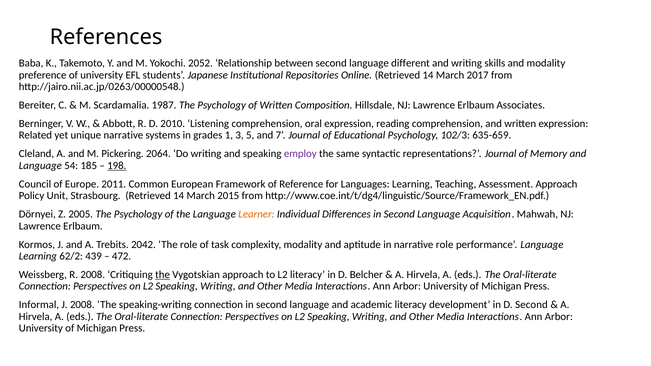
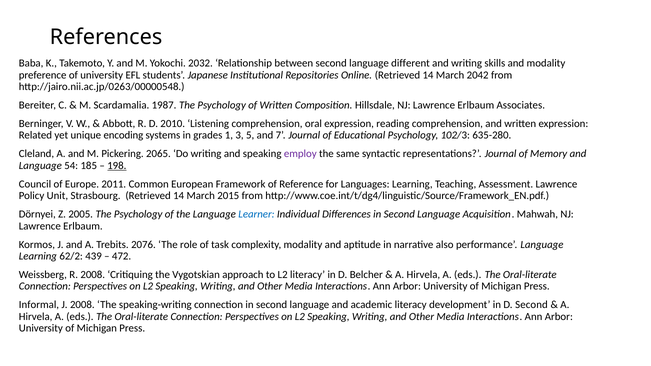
2052: 2052 -> 2032
2017: 2017 -> 2042
unique narrative: narrative -> encoding
635-659: 635-659 -> 635-280
2064: 2064 -> 2065
Assessment Approach: Approach -> Lawrence
Learner colour: orange -> blue
2042: 2042 -> 2076
narrative role: role -> also
the at (163, 275) underline: present -> none
